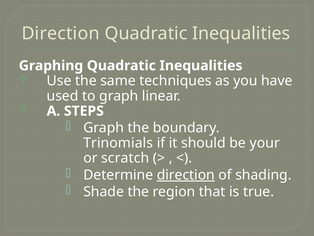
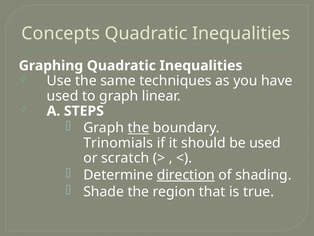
Direction at (61, 33): Direction -> Concepts
the at (138, 128) underline: none -> present
be your: your -> used
